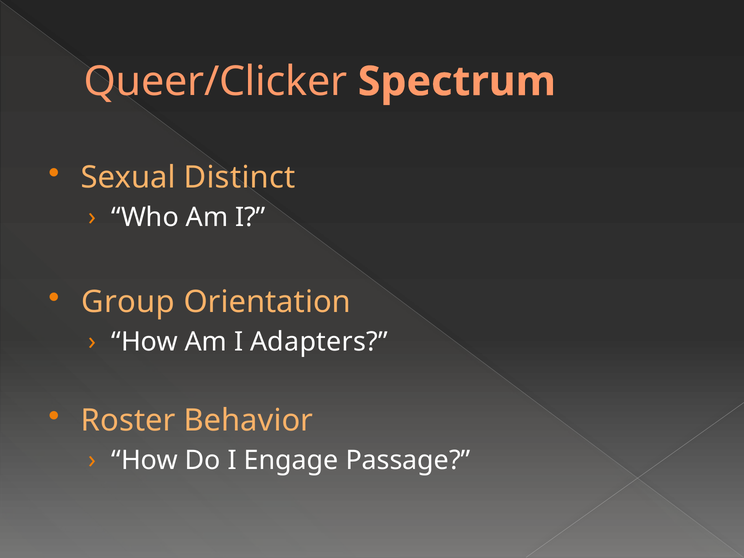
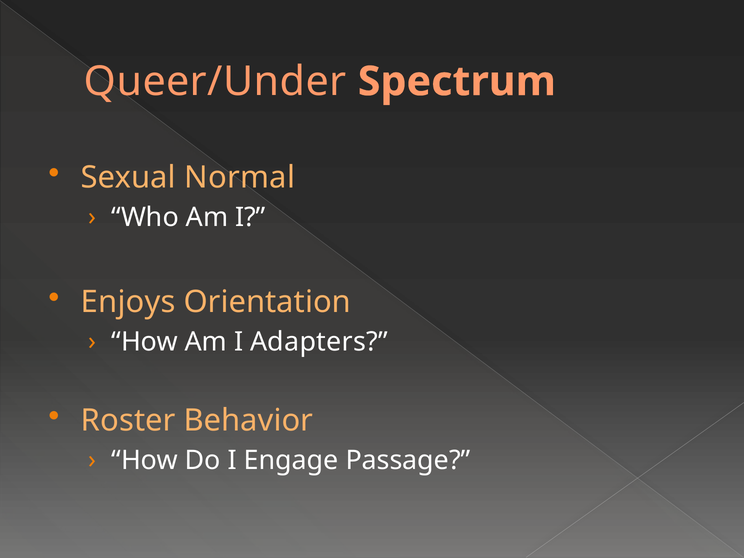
Queer/Clicker: Queer/Clicker -> Queer/Under
Distinct: Distinct -> Normal
Group: Group -> Enjoys
